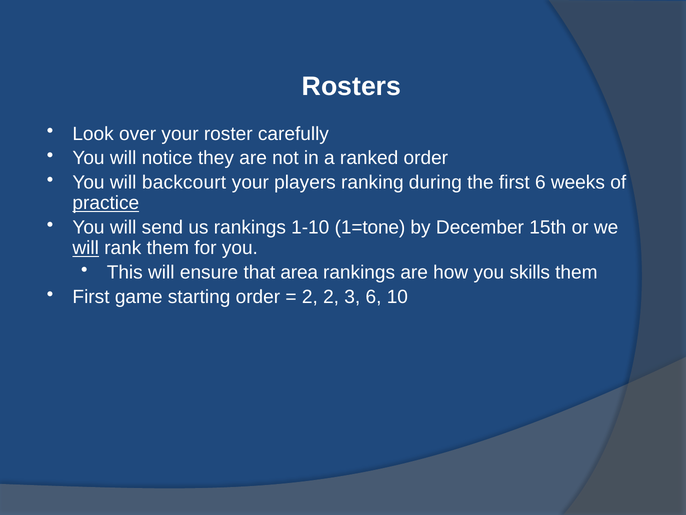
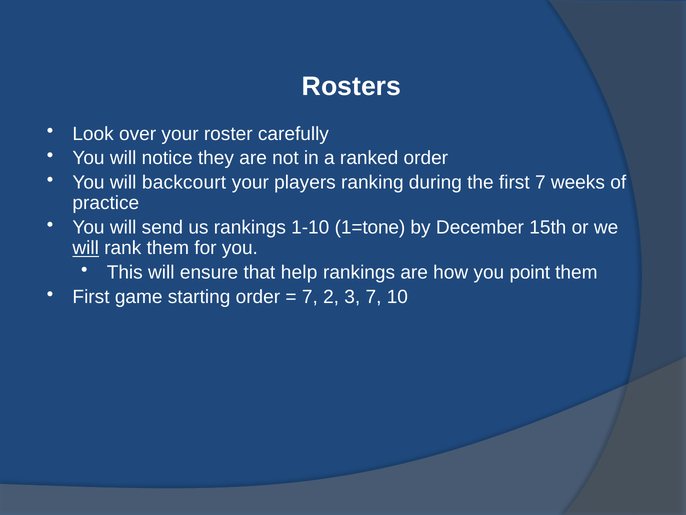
first 6: 6 -> 7
practice underline: present -> none
area: area -> help
skills: skills -> point
2 at (310, 297): 2 -> 7
3 6: 6 -> 7
